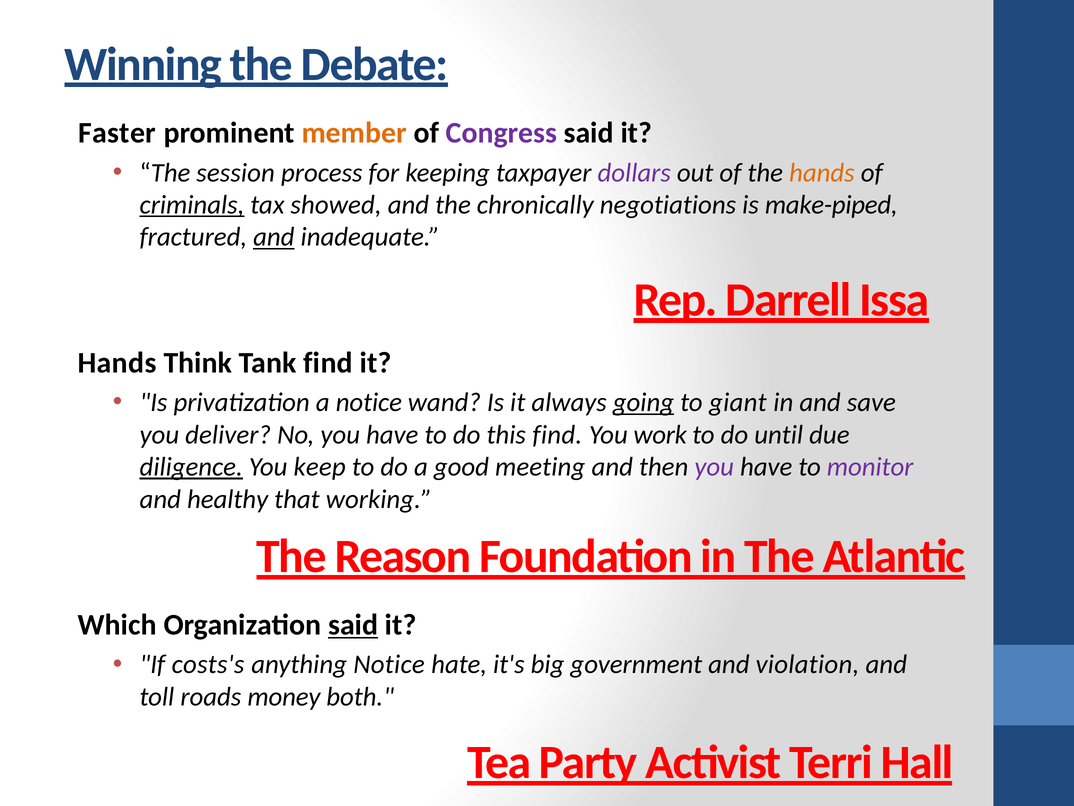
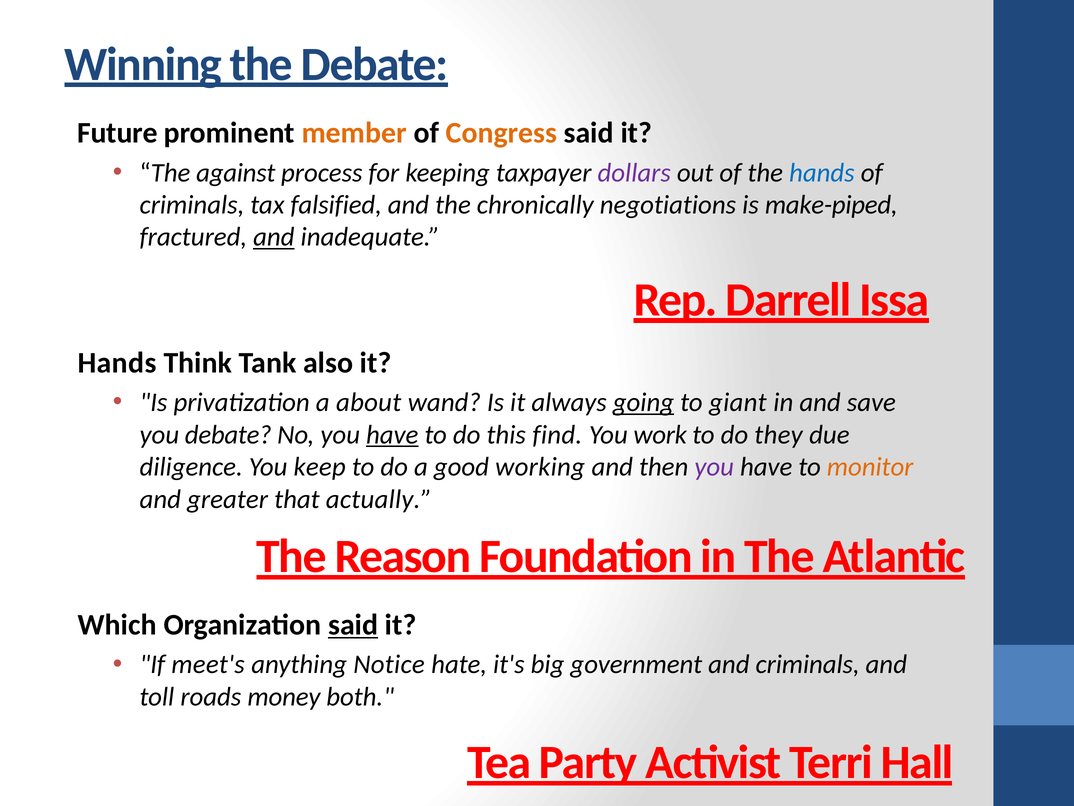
Faster: Faster -> Future
Congress colour: purple -> orange
session: session -> against
hands at (822, 173) colour: orange -> blue
criminals at (192, 205) underline: present -> none
showed: showed -> falsified
Tank find: find -> also
a notice: notice -> about
you deliver: deliver -> debate
have at (392, 434) underline: none -> present
until: until -> they
diligence underline: present -> none
meeting: meeting -> working
monitor colour: purple -> orange
healthy: healthy -> greater
working: working -> actually
costs's: costs's -> meet's
and violation: violation -> criminals
